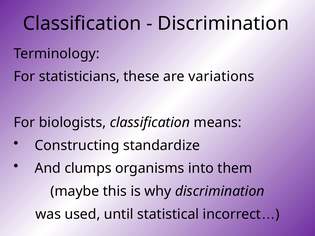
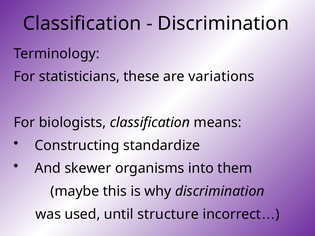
clumps: clumps -> skewer
statistical: statistical -> structure
